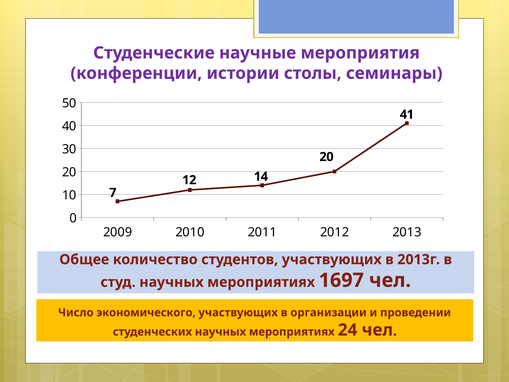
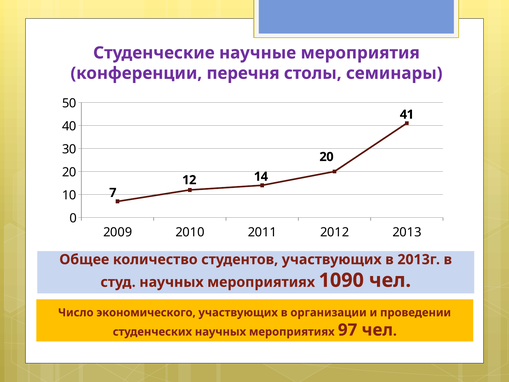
истории: истории -> перечня
1697: 1697 -> 1090
24: 24 -> 97
